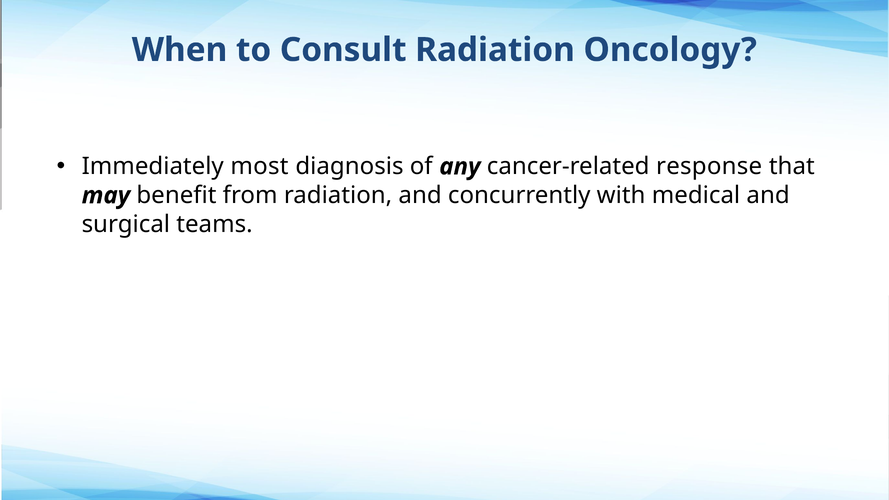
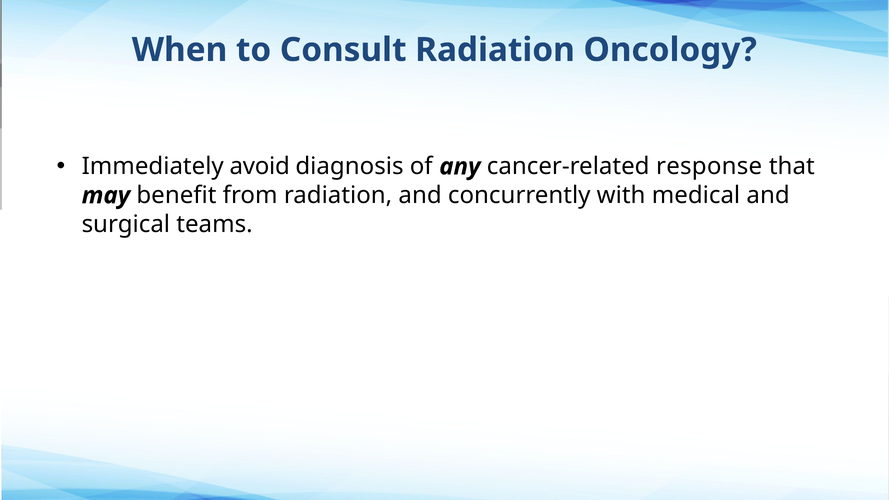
most: most -> avoid
